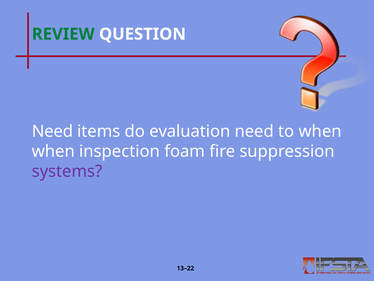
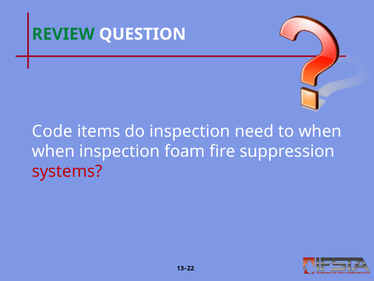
Need at (52, 131): Need -> Code
do evaluation: evaluation -> inspection
systems colour: purple -> red
